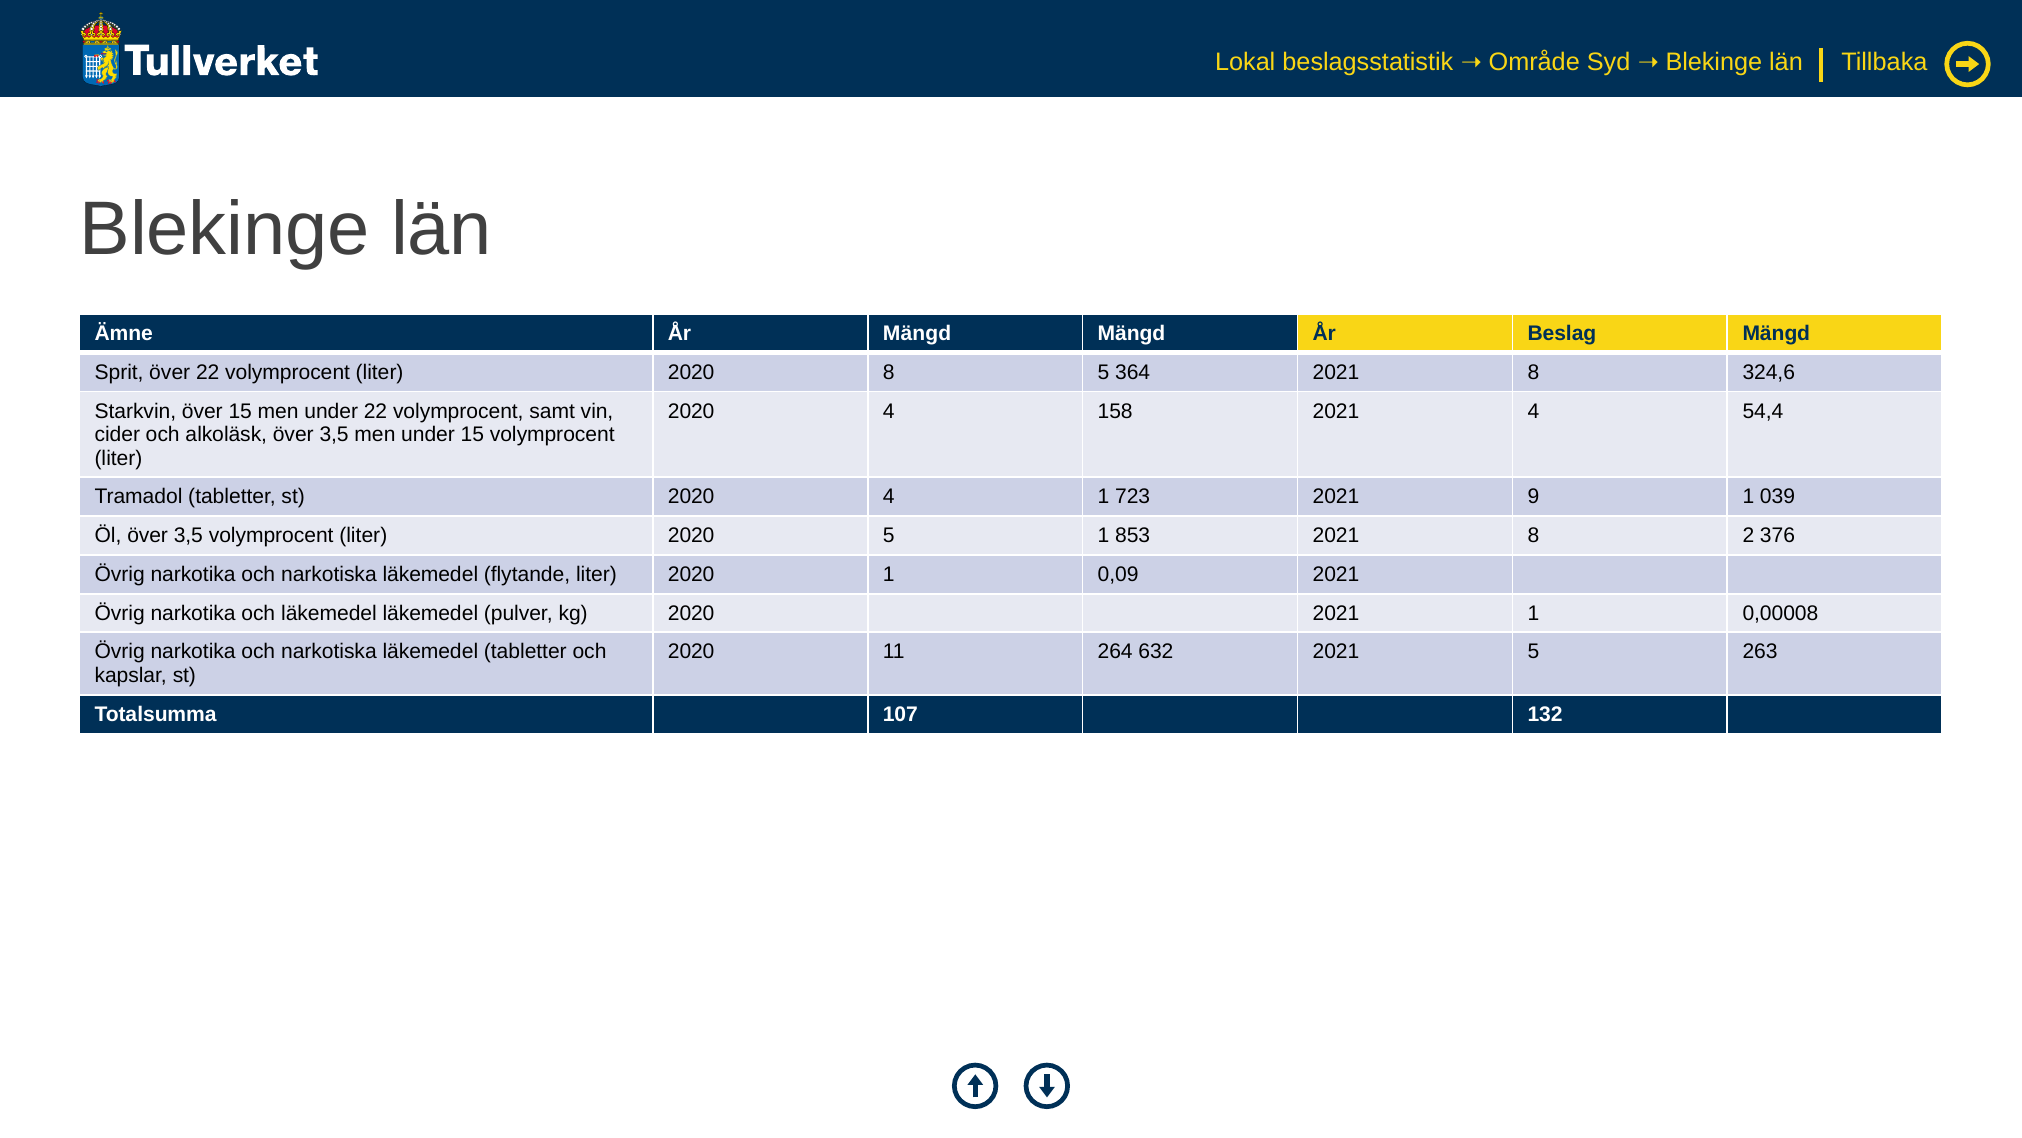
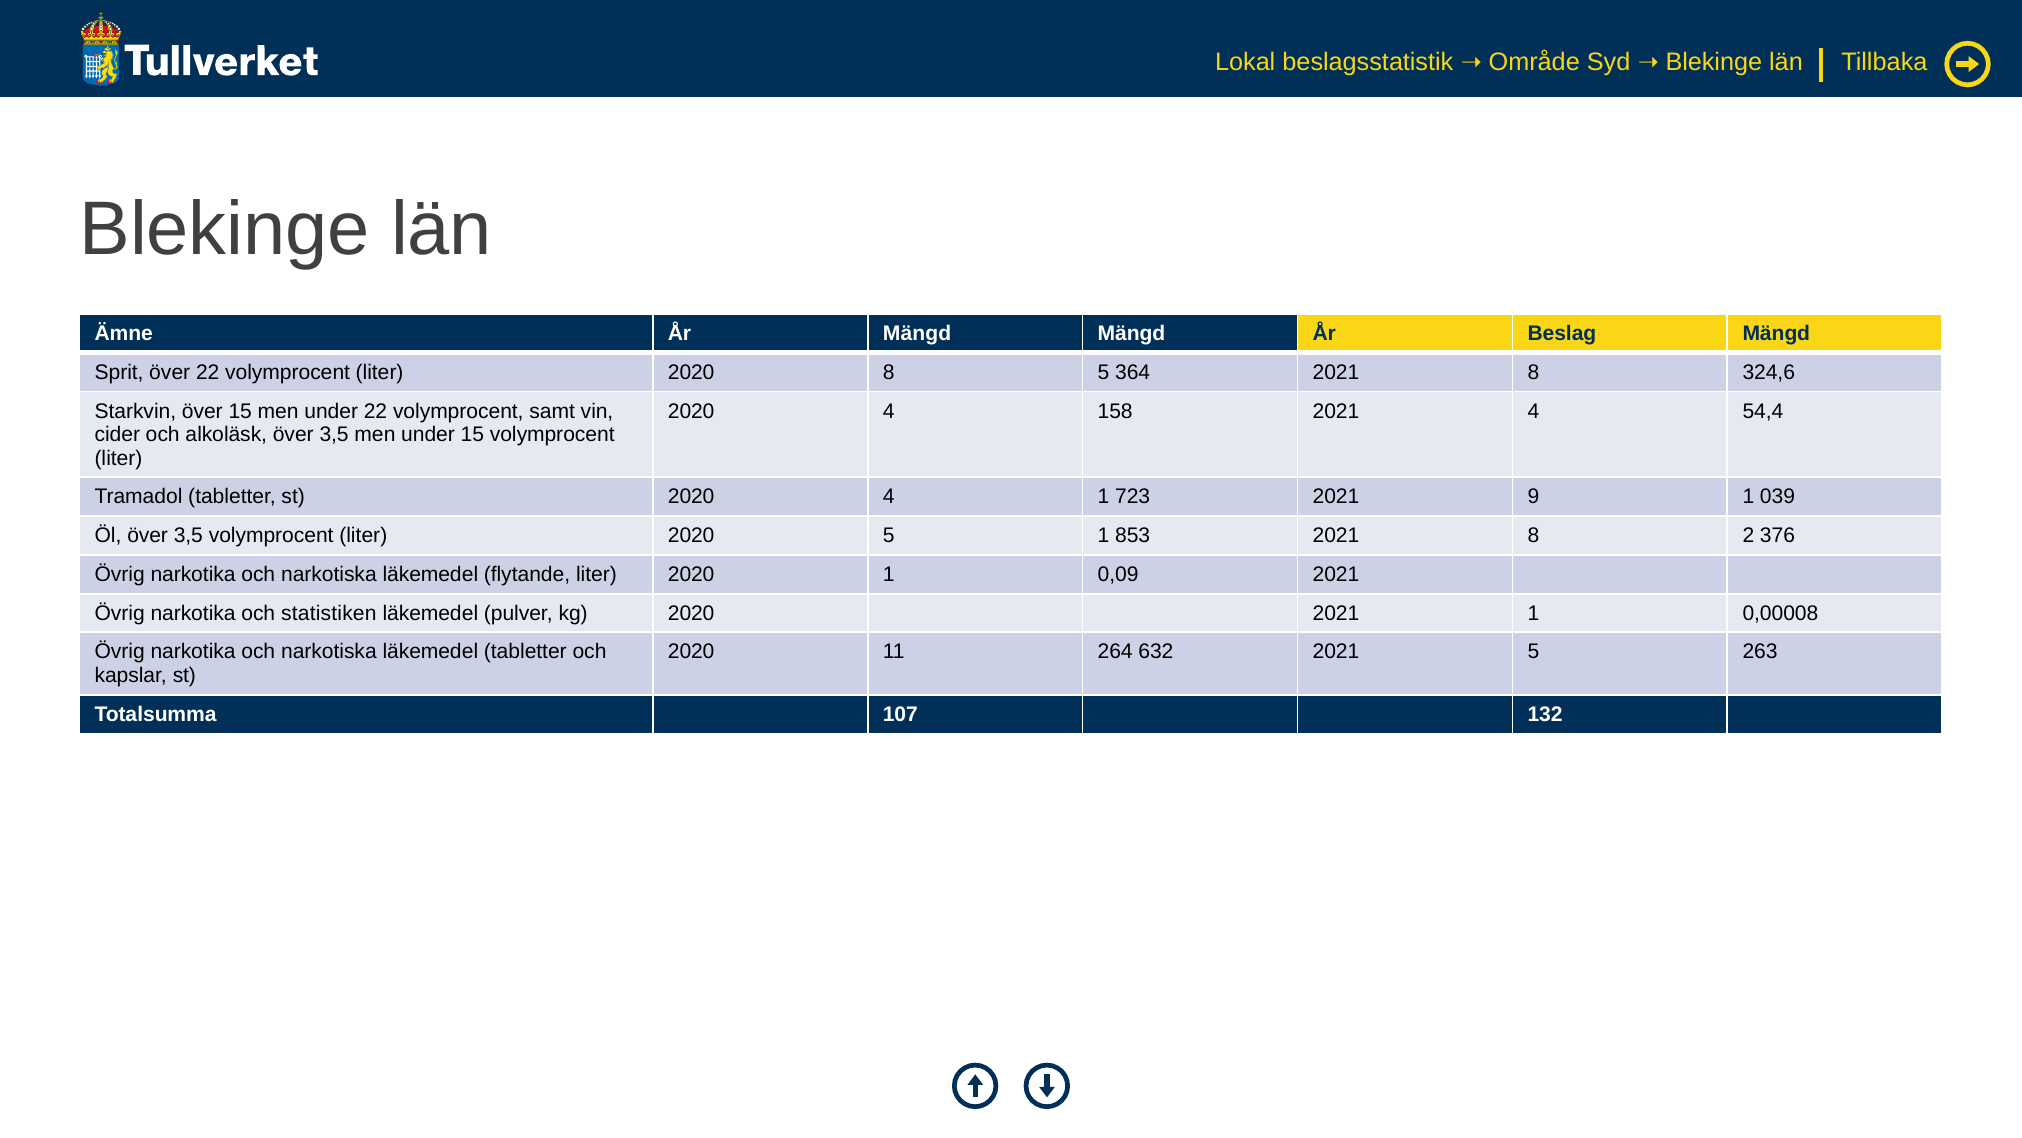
och läkemedel: läkemedel -> statistiken
